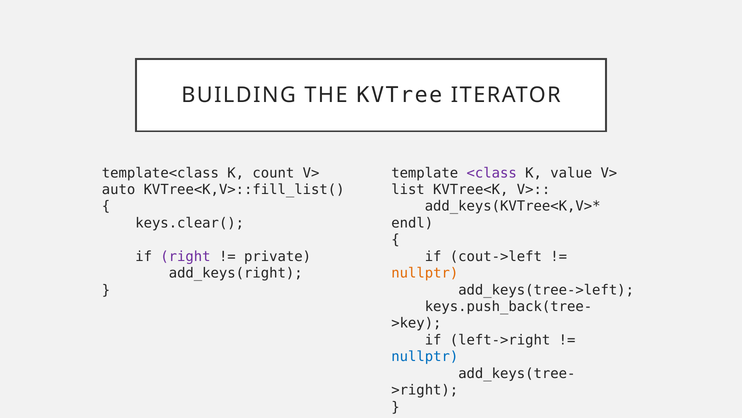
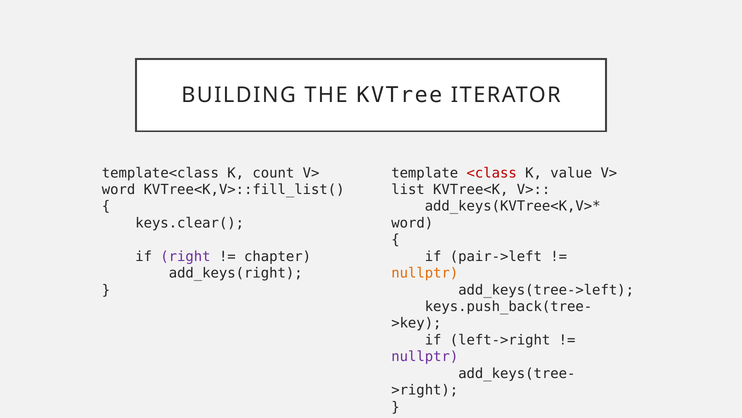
<class colour: purple -> red
auto at (119, 189): auto -> word
endl at (412, 223): endl -> word
private: private -> chapter
cout->left: cout->left -> pair->left
nullptr at (425, 356) colour: blue -> purple
